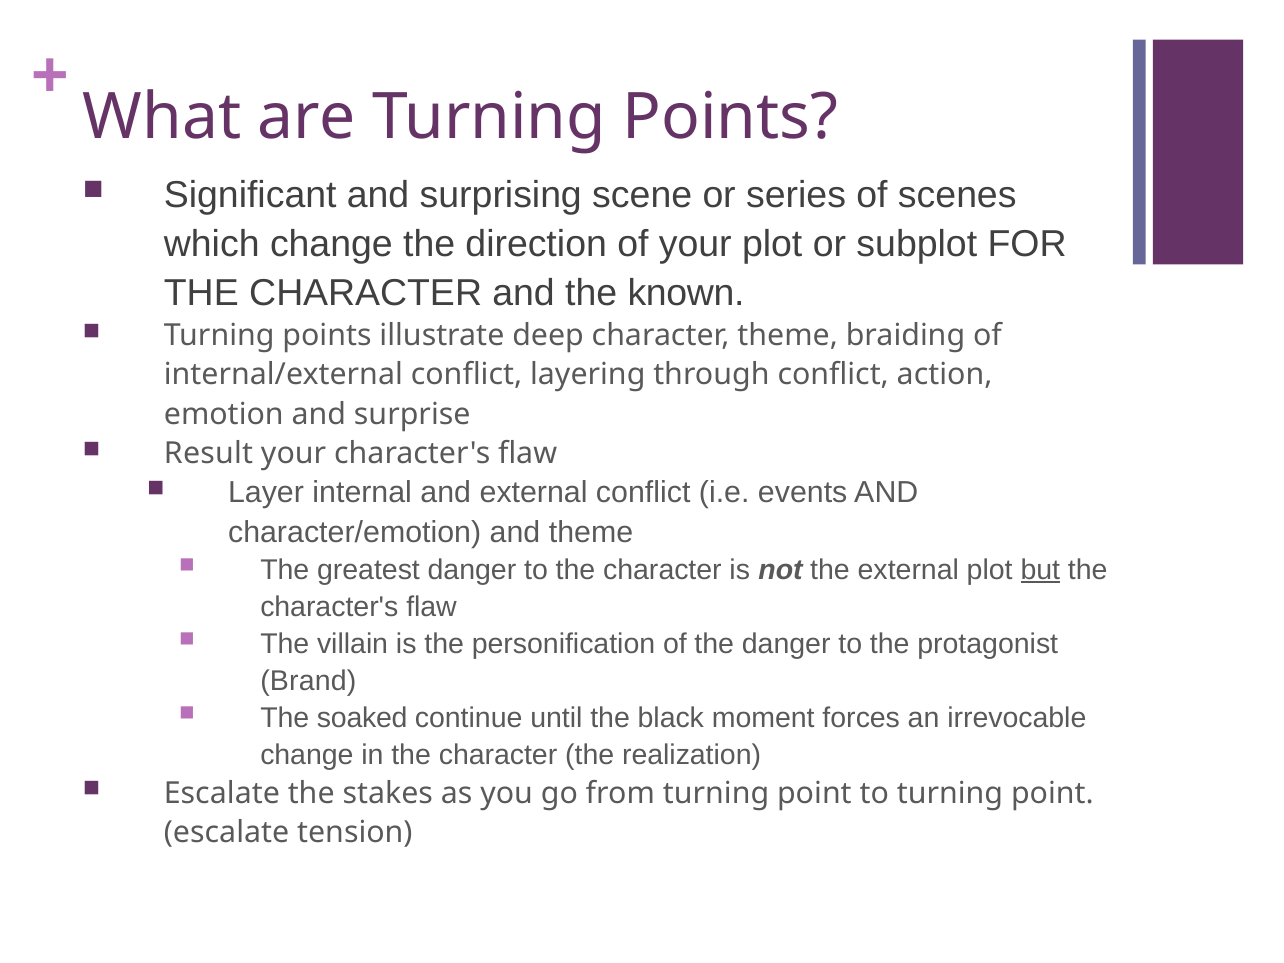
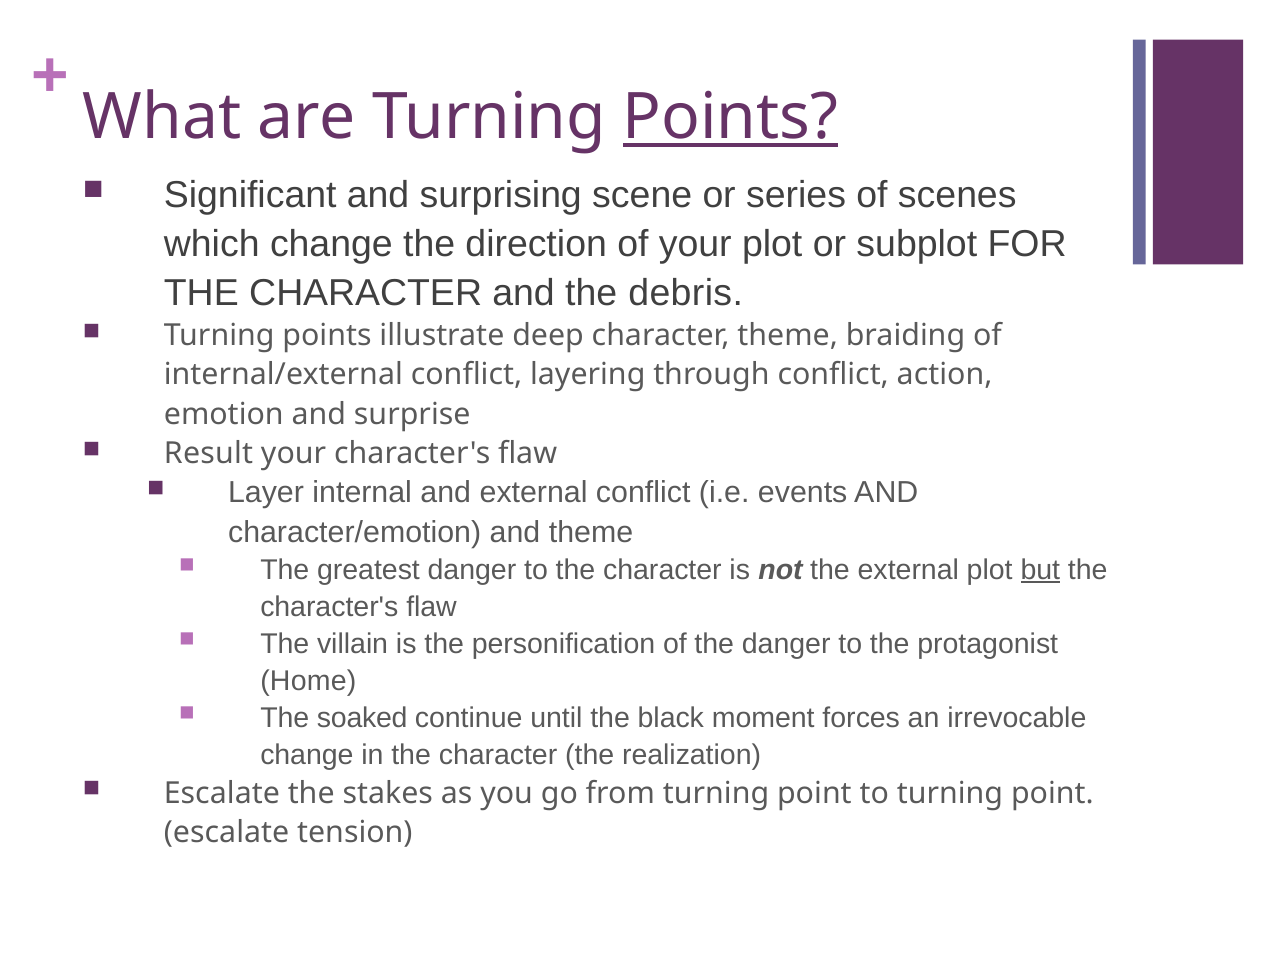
Points at (731, 117) underline: none -> present
known: known -> debris
Brand: Brand -> Home
